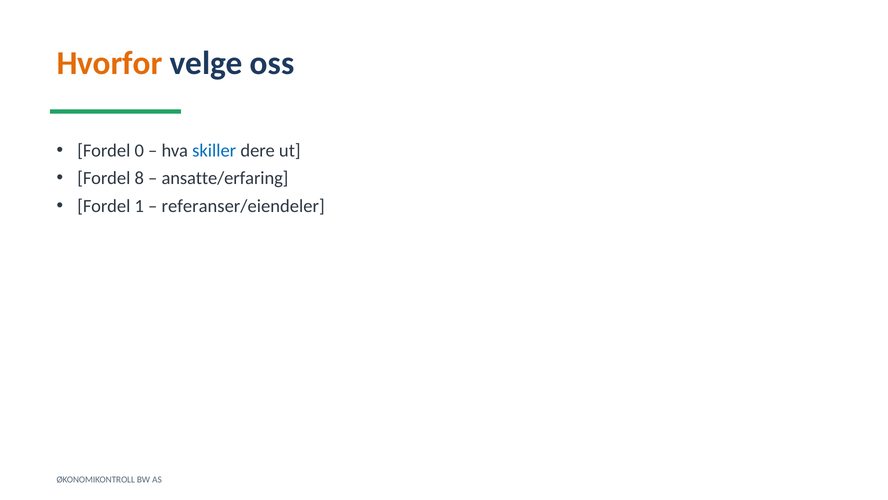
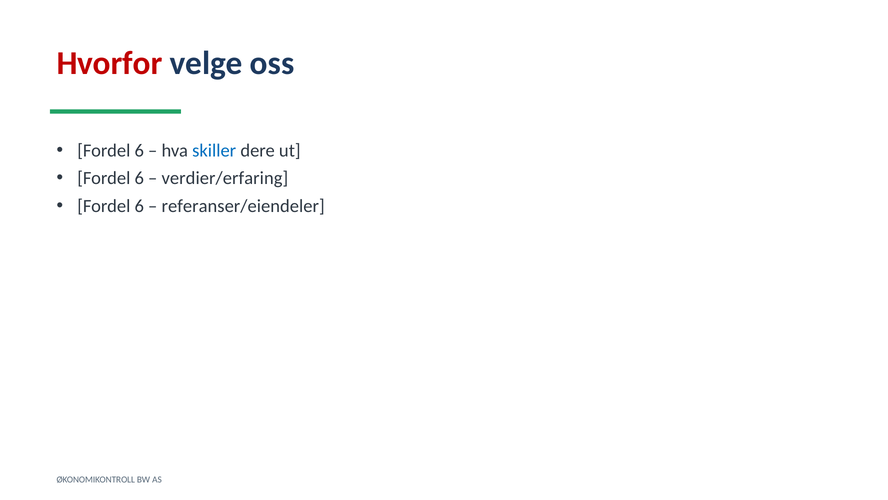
Hvorfor colour: orange -> red
0 at (139, 150): 0 -> 6
8 at (139, 178): 8 -> 6
ansatte/erfaring: ansatte/erfaring -> verdier/erfaring
1 at (139, 206): 1 -> 6
